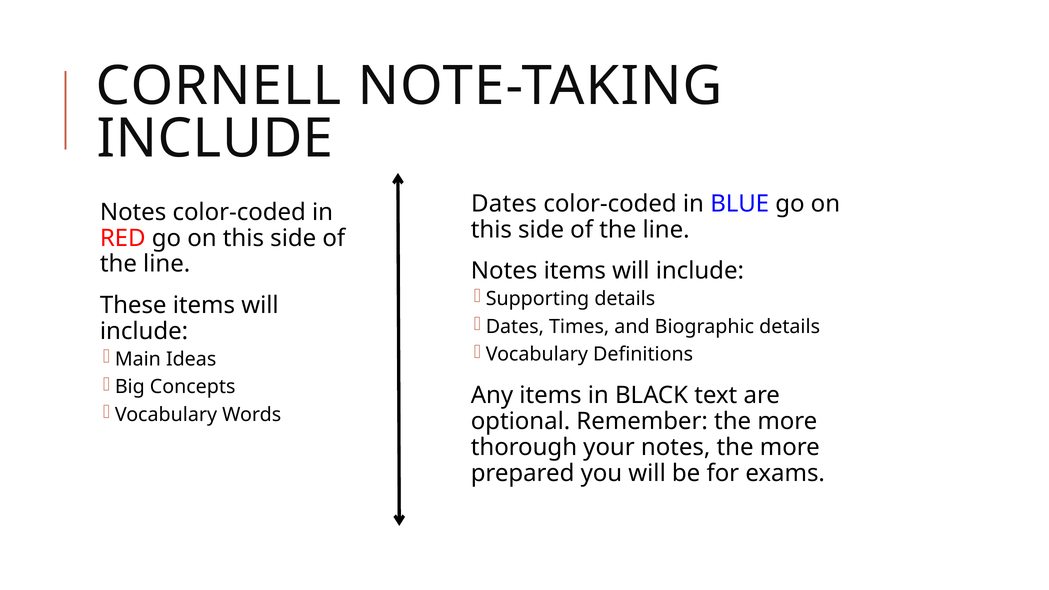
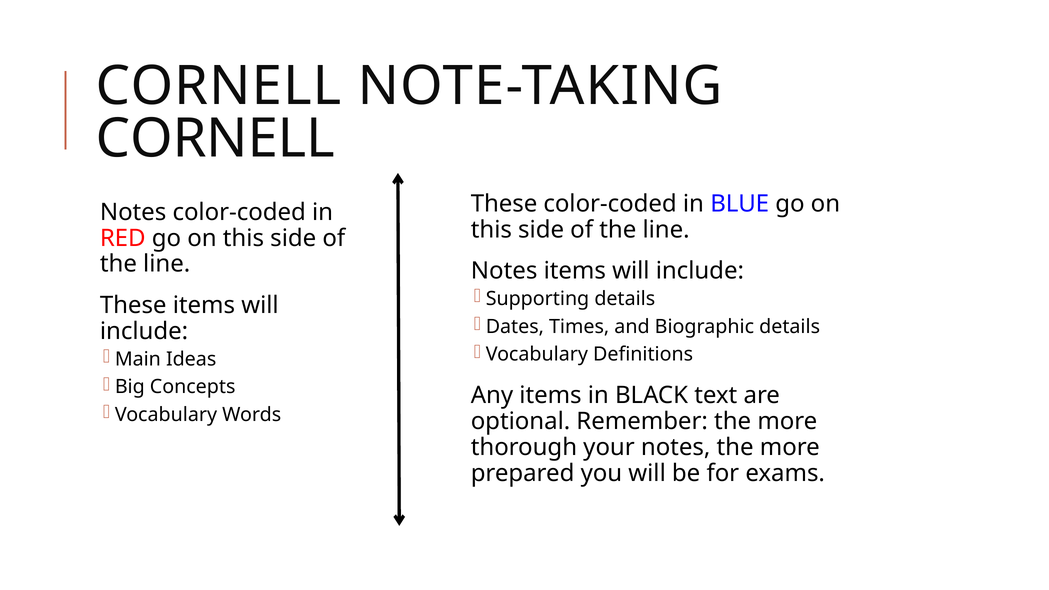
INCLUDE at (215, 139): INCLUDE -> CORNELL
Dates at (504, 204): Dates -> These
